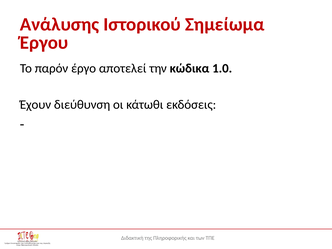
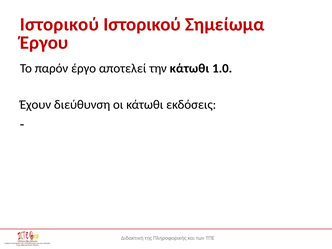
Ανάλυσης at (59, 24): Ανάλυσης -> Ιστορικού
την κώδικα: κώδικα -> κάτωθι
